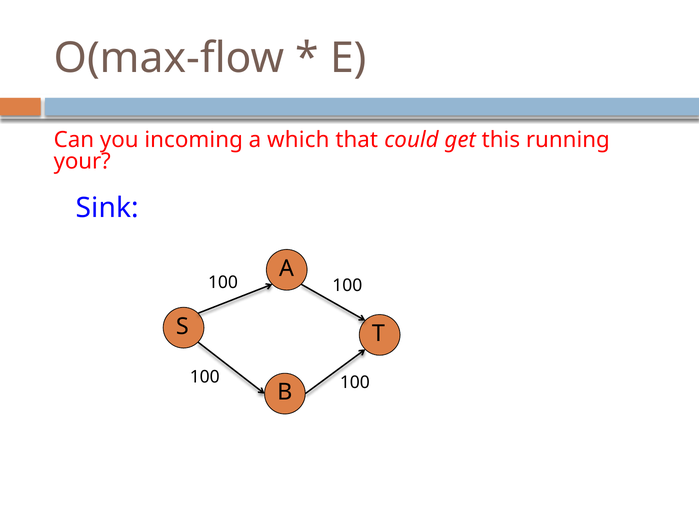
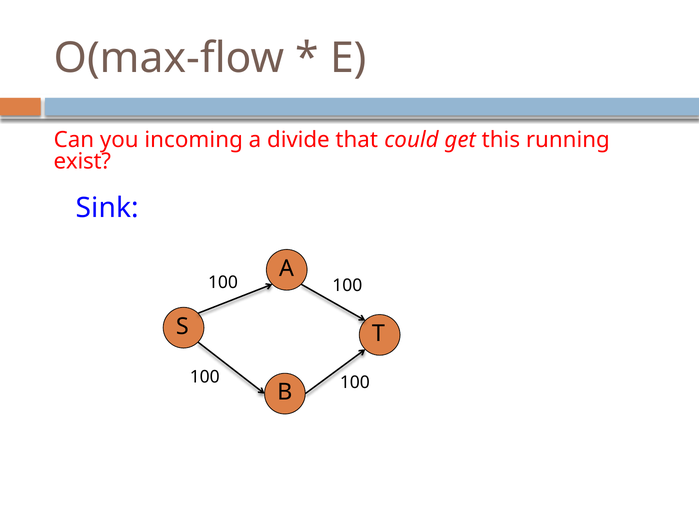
which: which -> divide
your: your -> exist
